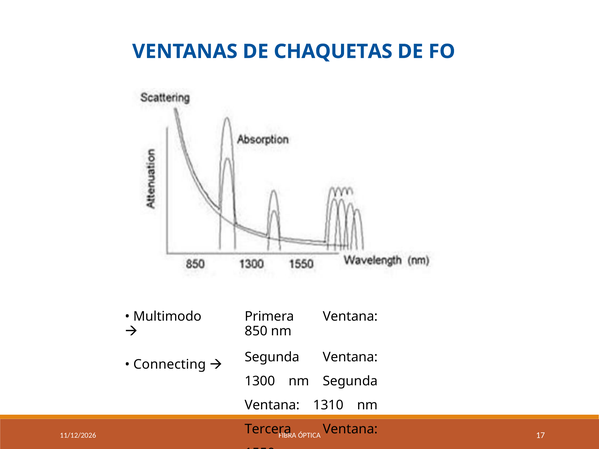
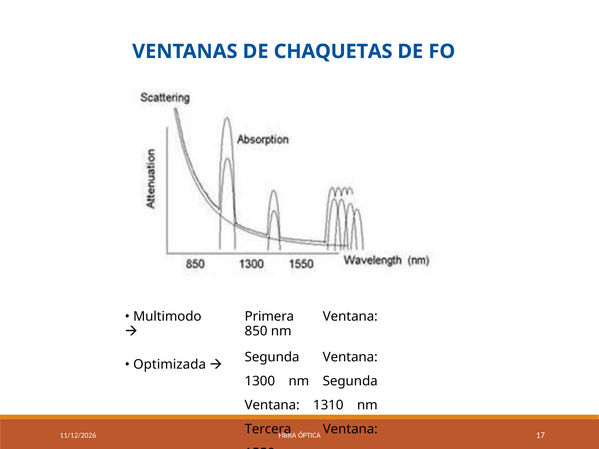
Connecting: Connecting -> Optimizada
